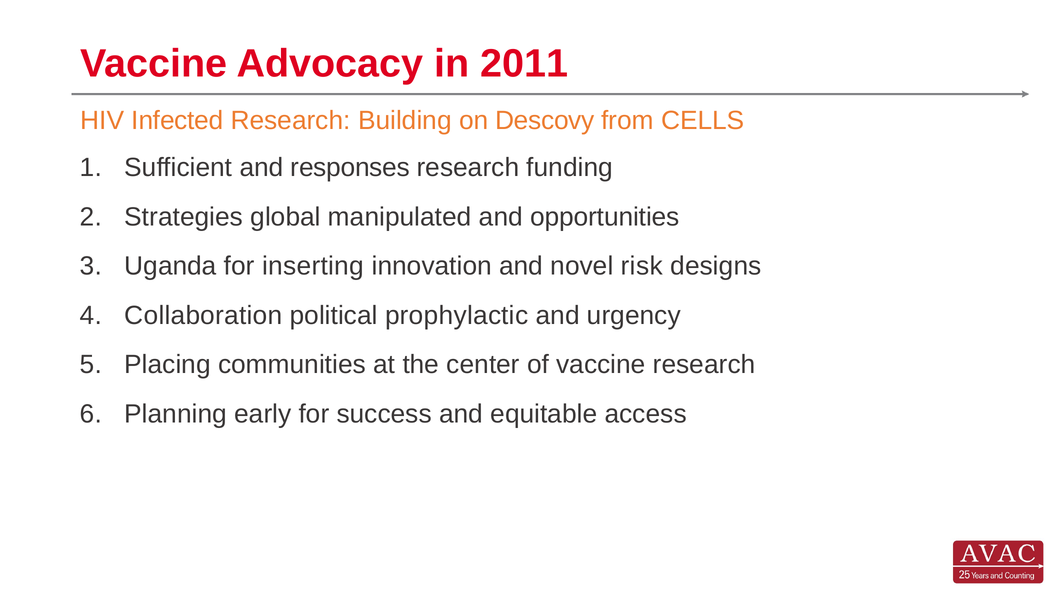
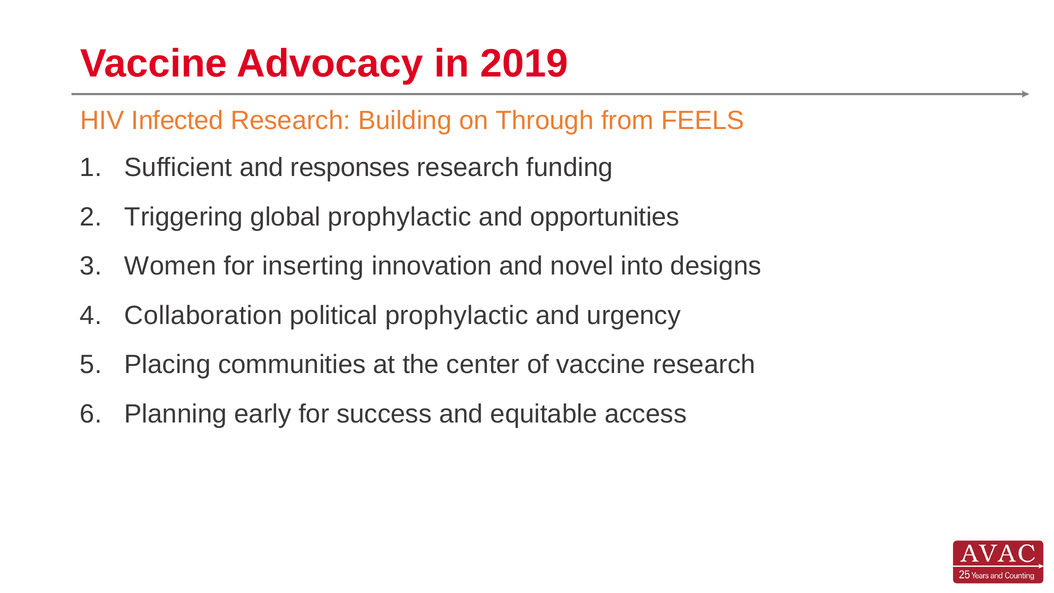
2011: 2011 -> 2019
Descovy: Descovy -> Through
CELLS: CELLS -> FEELS
Strategies: Strategies -> Triggering
global manipulated: manipulated -> prophylactic
Uganda: Uganda -> Women
risk: risk -> into
